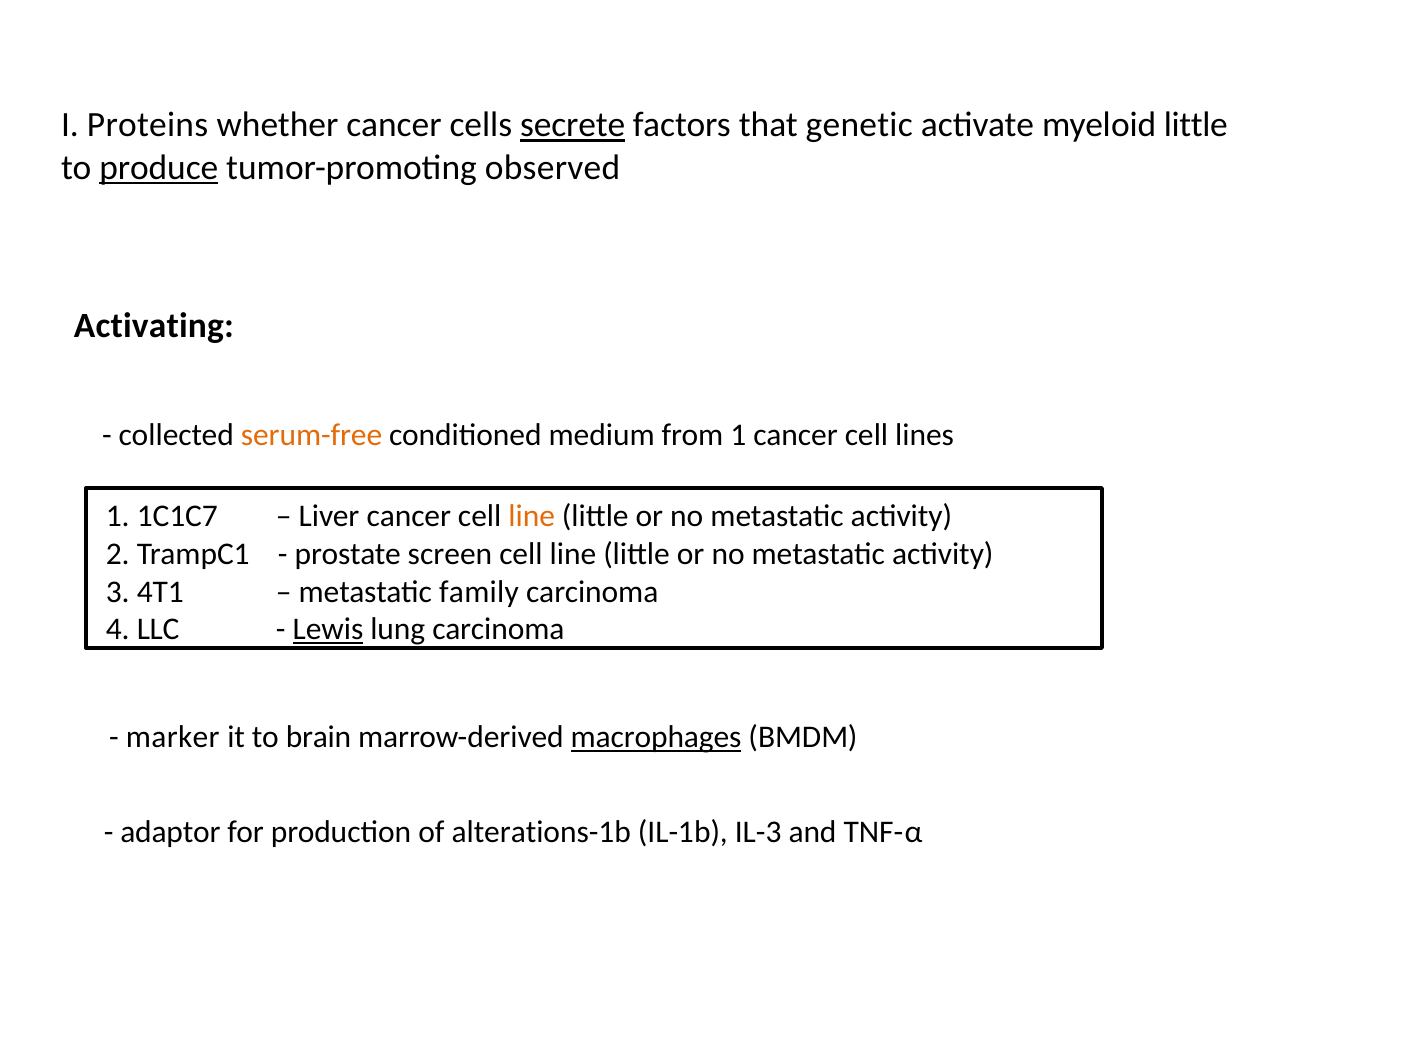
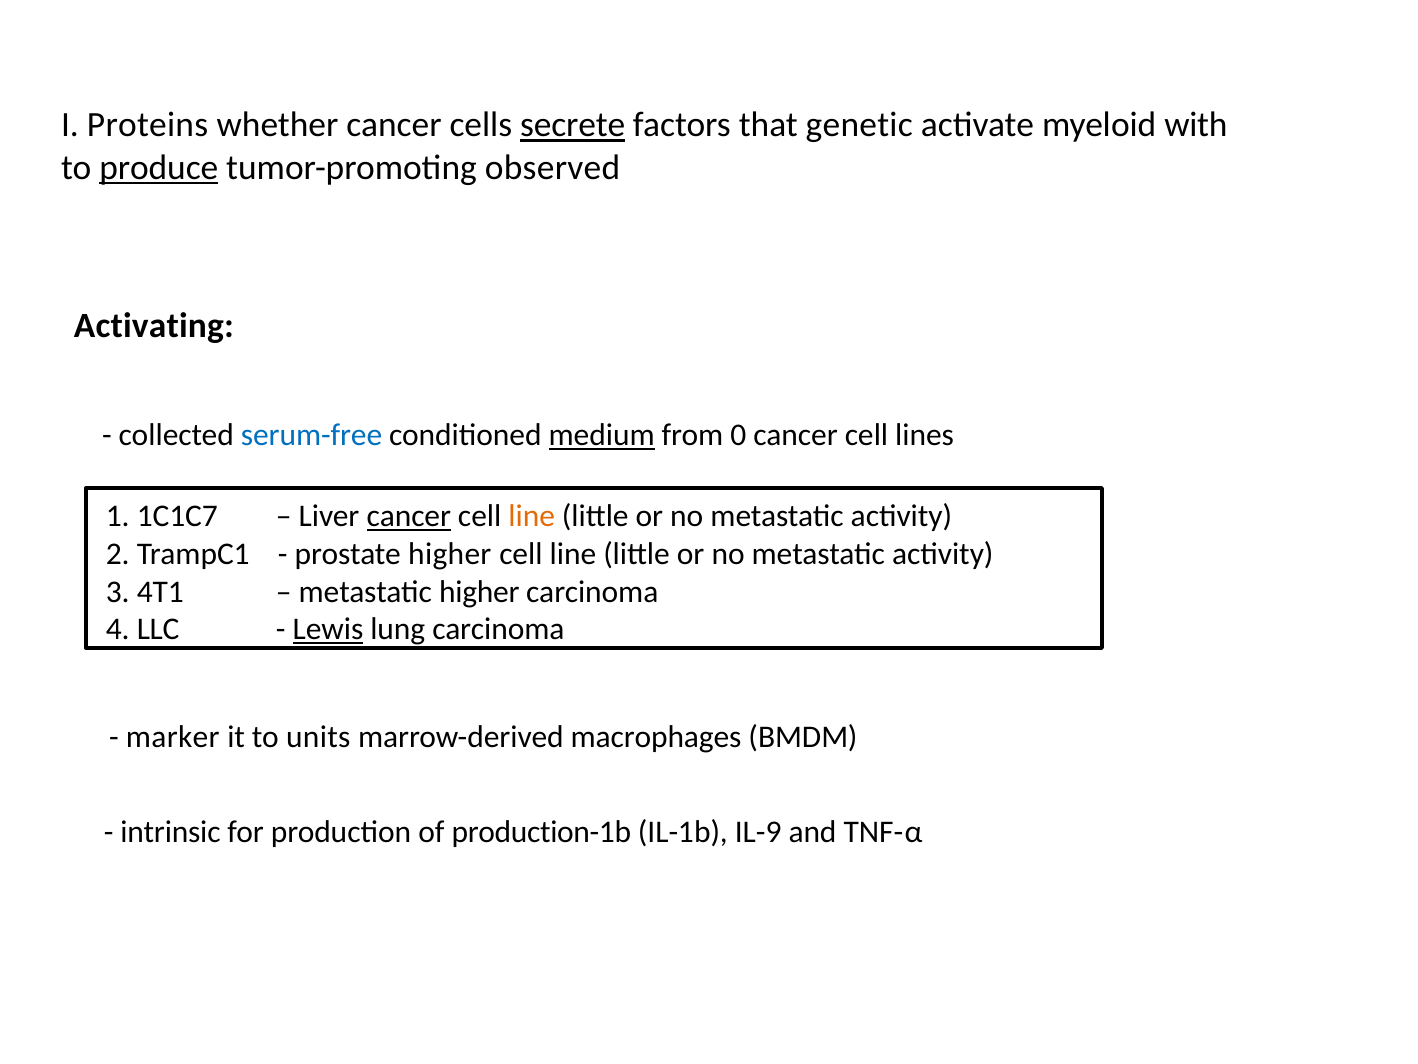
myeloid little: little -> with
serum-free colour: orange -> blue
medium underline: none -> present
from 1: 1 -> 0
cancer at (409, 516) underline: none -> present
prostate screen: screen -> higher
metastatic family: family -> higher
brain: brain -> units
macrophages underline: present -> none
adaptor: adaptor -> intrinsic
alterations-1b: alterations-1b -> production-1b
IL-3: IL-3 -> IL-9
